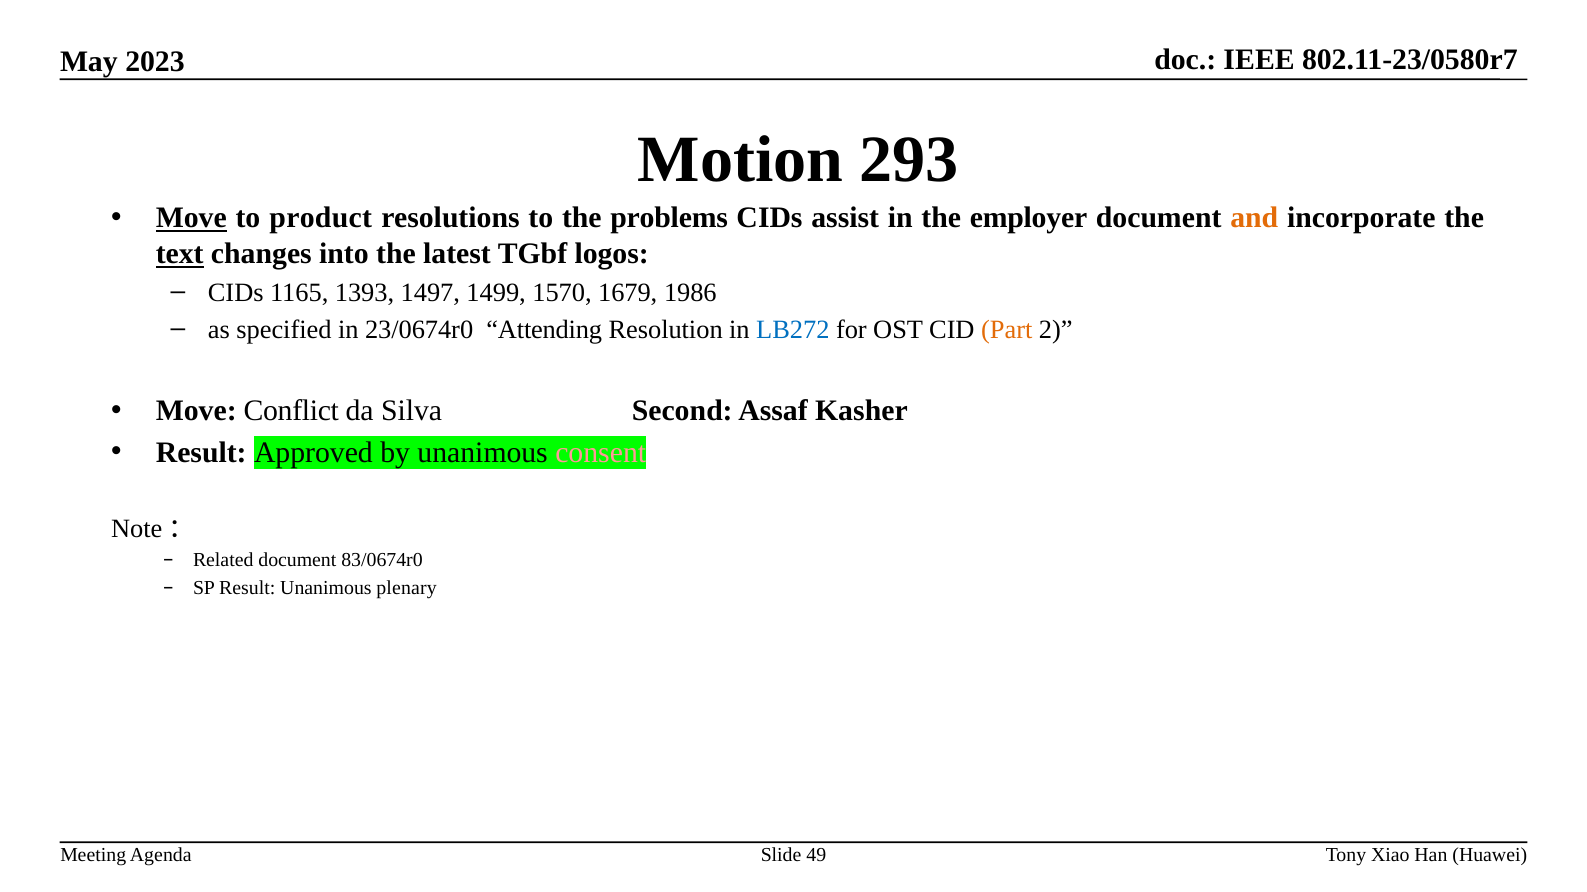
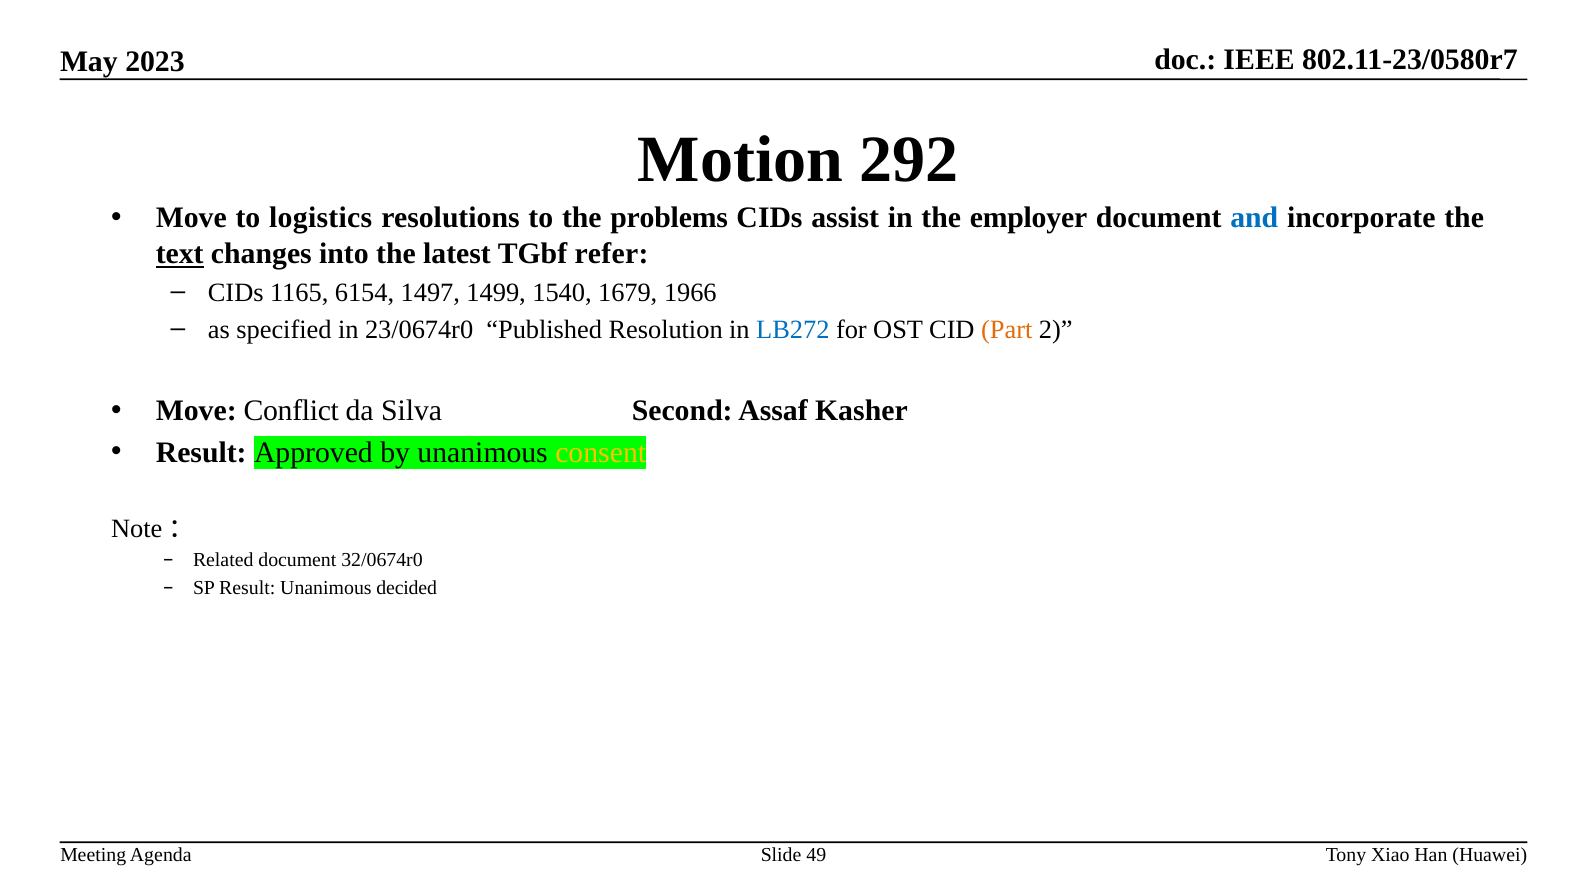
293: 293 -> 292
Move at (191, 218) underline: present -> none
product: product -> logistics
and colour: orange -> blue
logos: logos -> refer
1393: 1393 -> 6154
1570: 1570 -> 1540
1986: 1986 -> 1966
Attending: Attending -> Published
consent colour: pink -> yellow
83/0674r0: 83/0674r0 -> 32/0674r0
plenary: plenary -> decided
